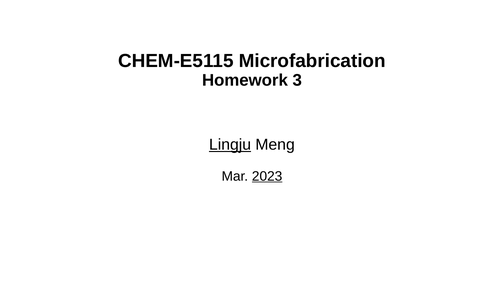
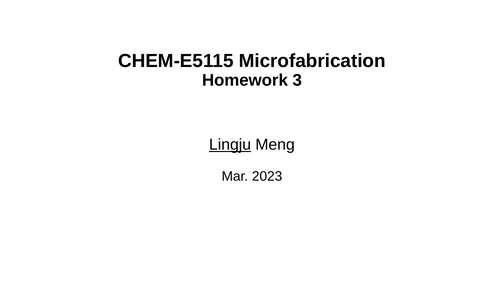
2023 underline: present -> none
